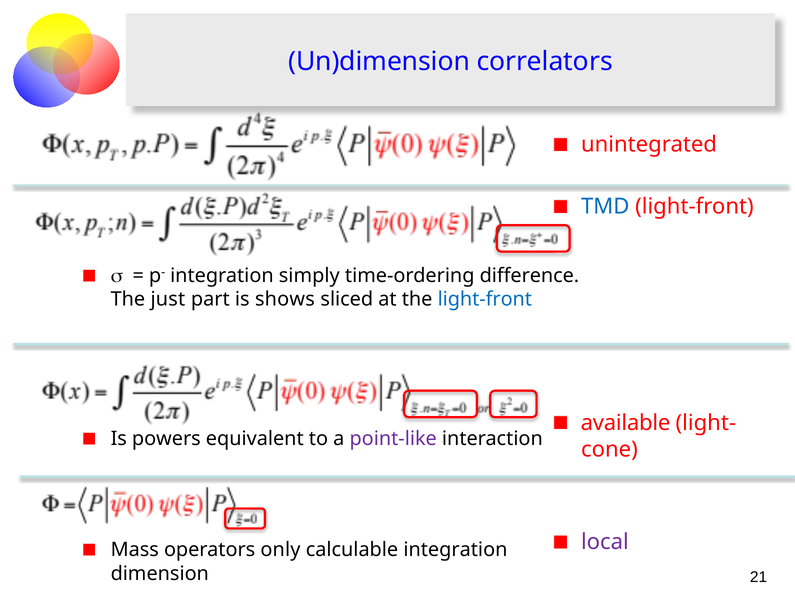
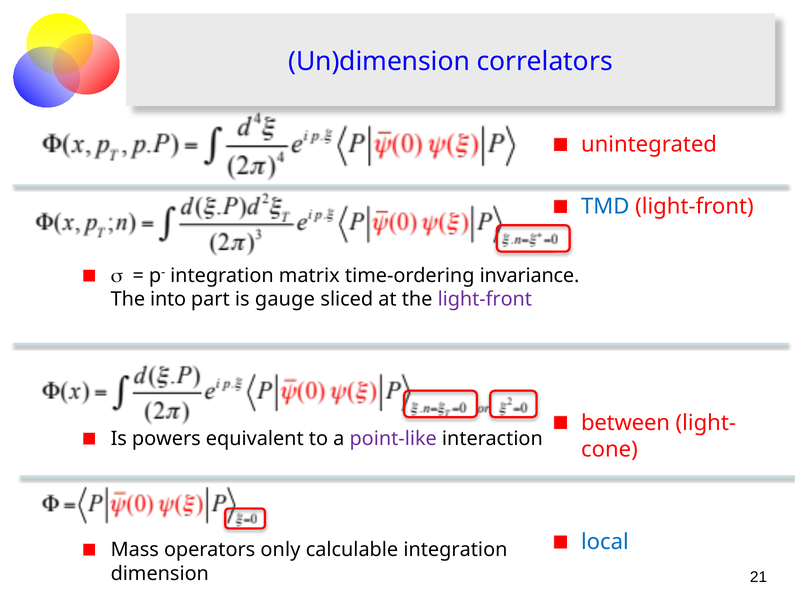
simply: simply -> matrix
difference: difference -> invariance
just: just -> into
shows: shows -> gauge
light-front at (485, 300) colour: blue -> purple
available: available -> between
local colour: purple -> blue
